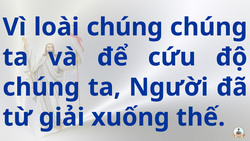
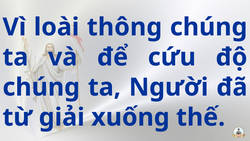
loài chúng: chúng -> thông
